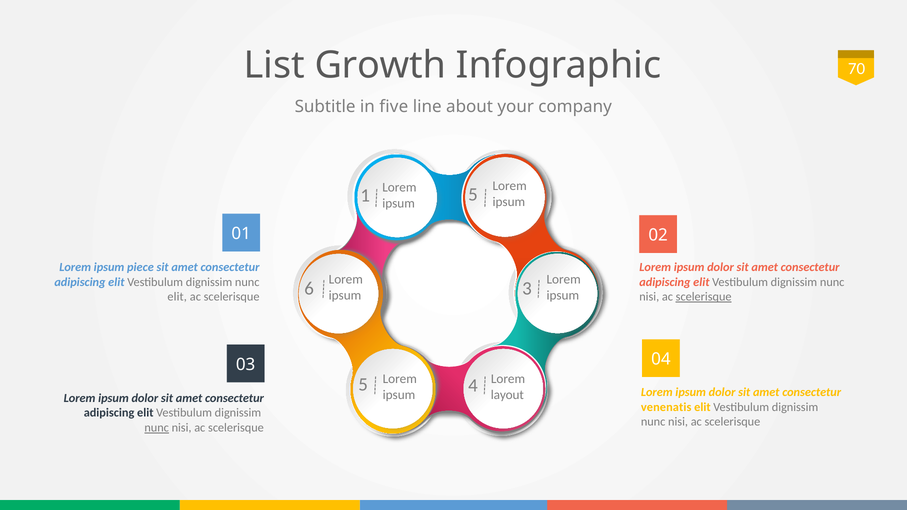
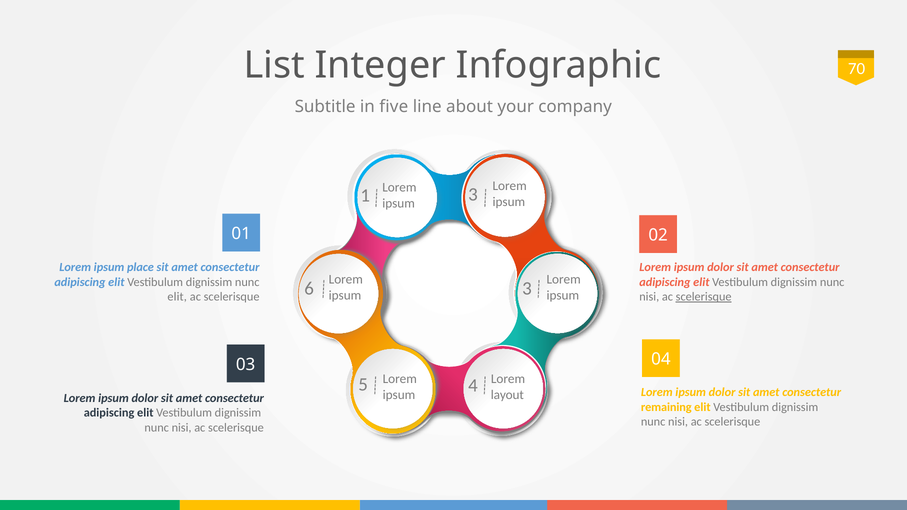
Growth: Growth -> Integer
5 at (473, 195): 5 -> 3
piece: piece -> place
venenatis: venenatis -> remaining
nunc at (157, 428) underline: present -> none
